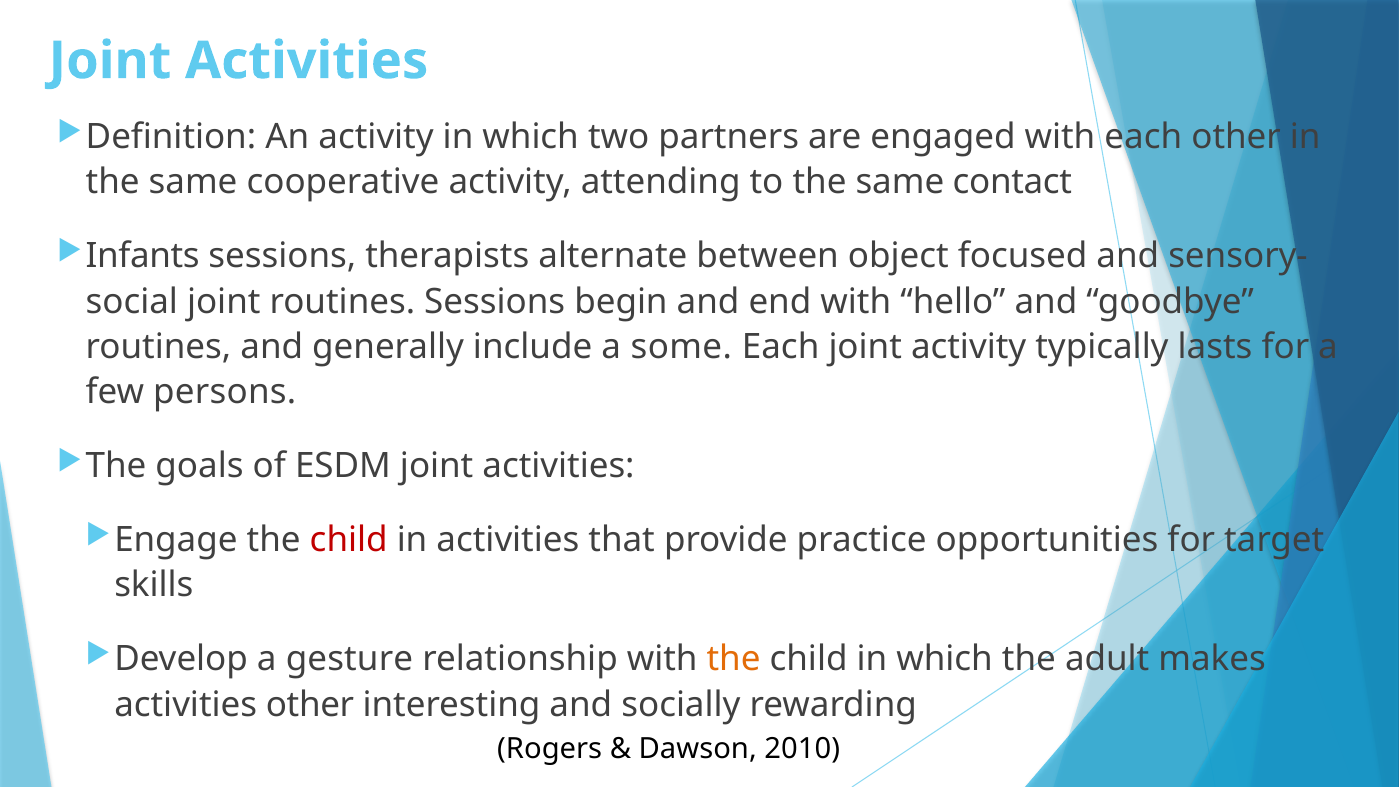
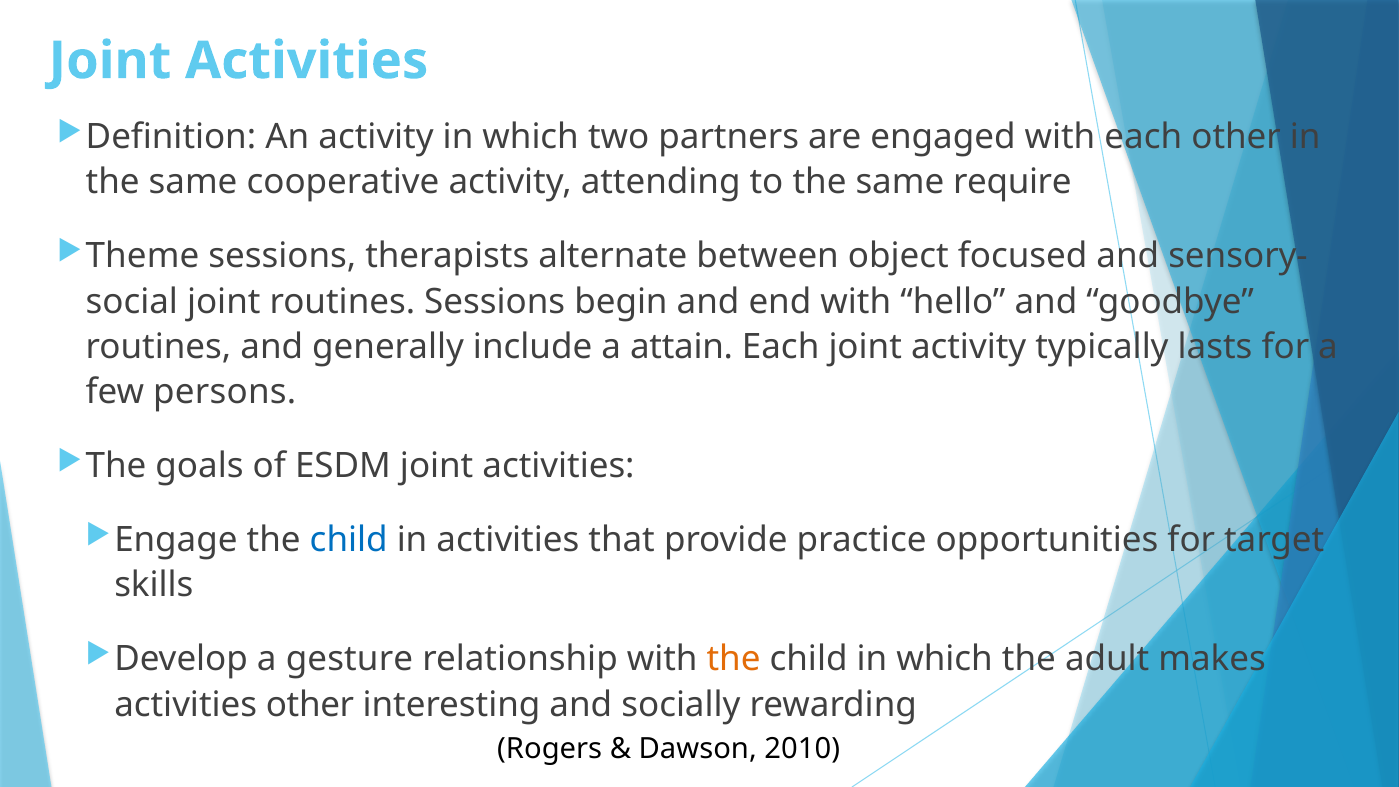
contact: contact -> require
Infants: Infants -> Theme
some: some -> attain
child at (349, 540) colour: red -> blue
